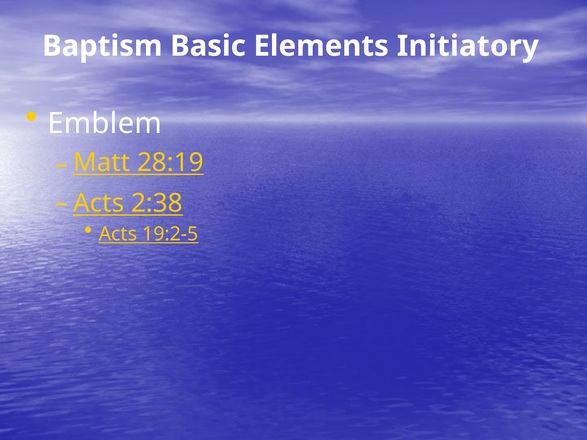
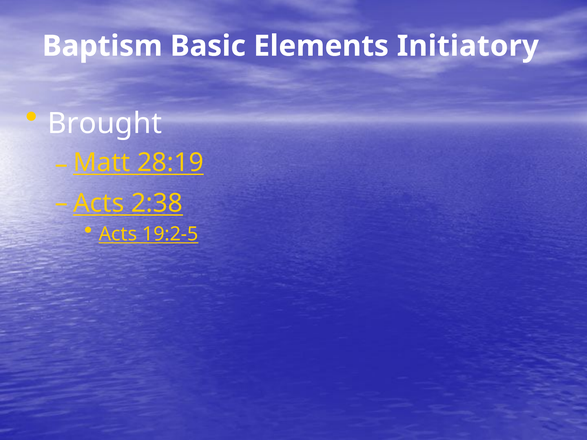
Emblem: Emblem -> Brought
